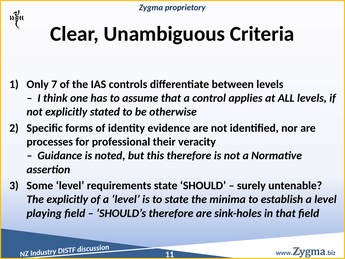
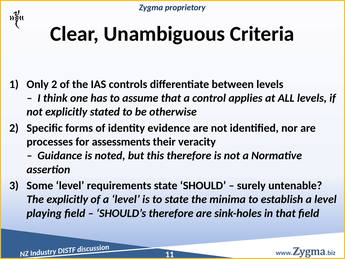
Only 7: 7 -> 2
professional: professional -> assessments
